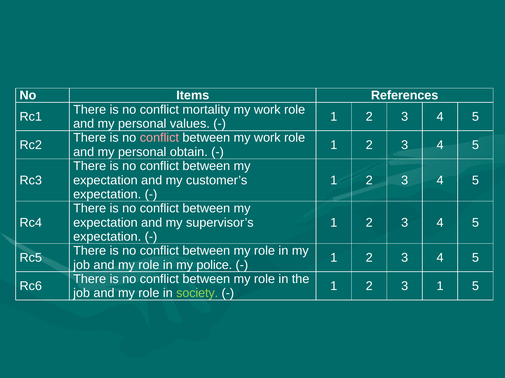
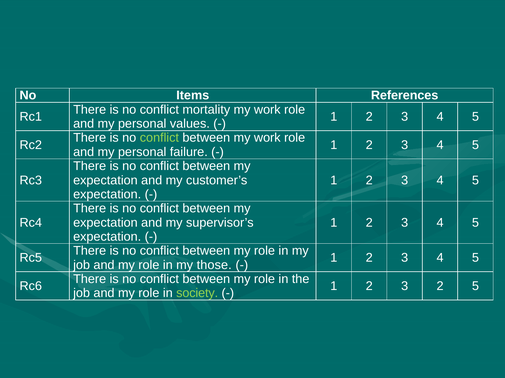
conflict at (159, 138) colour: pink -> light green
obtain: obtain -> failure
police: police -> those
3 1: 1 -> 2
